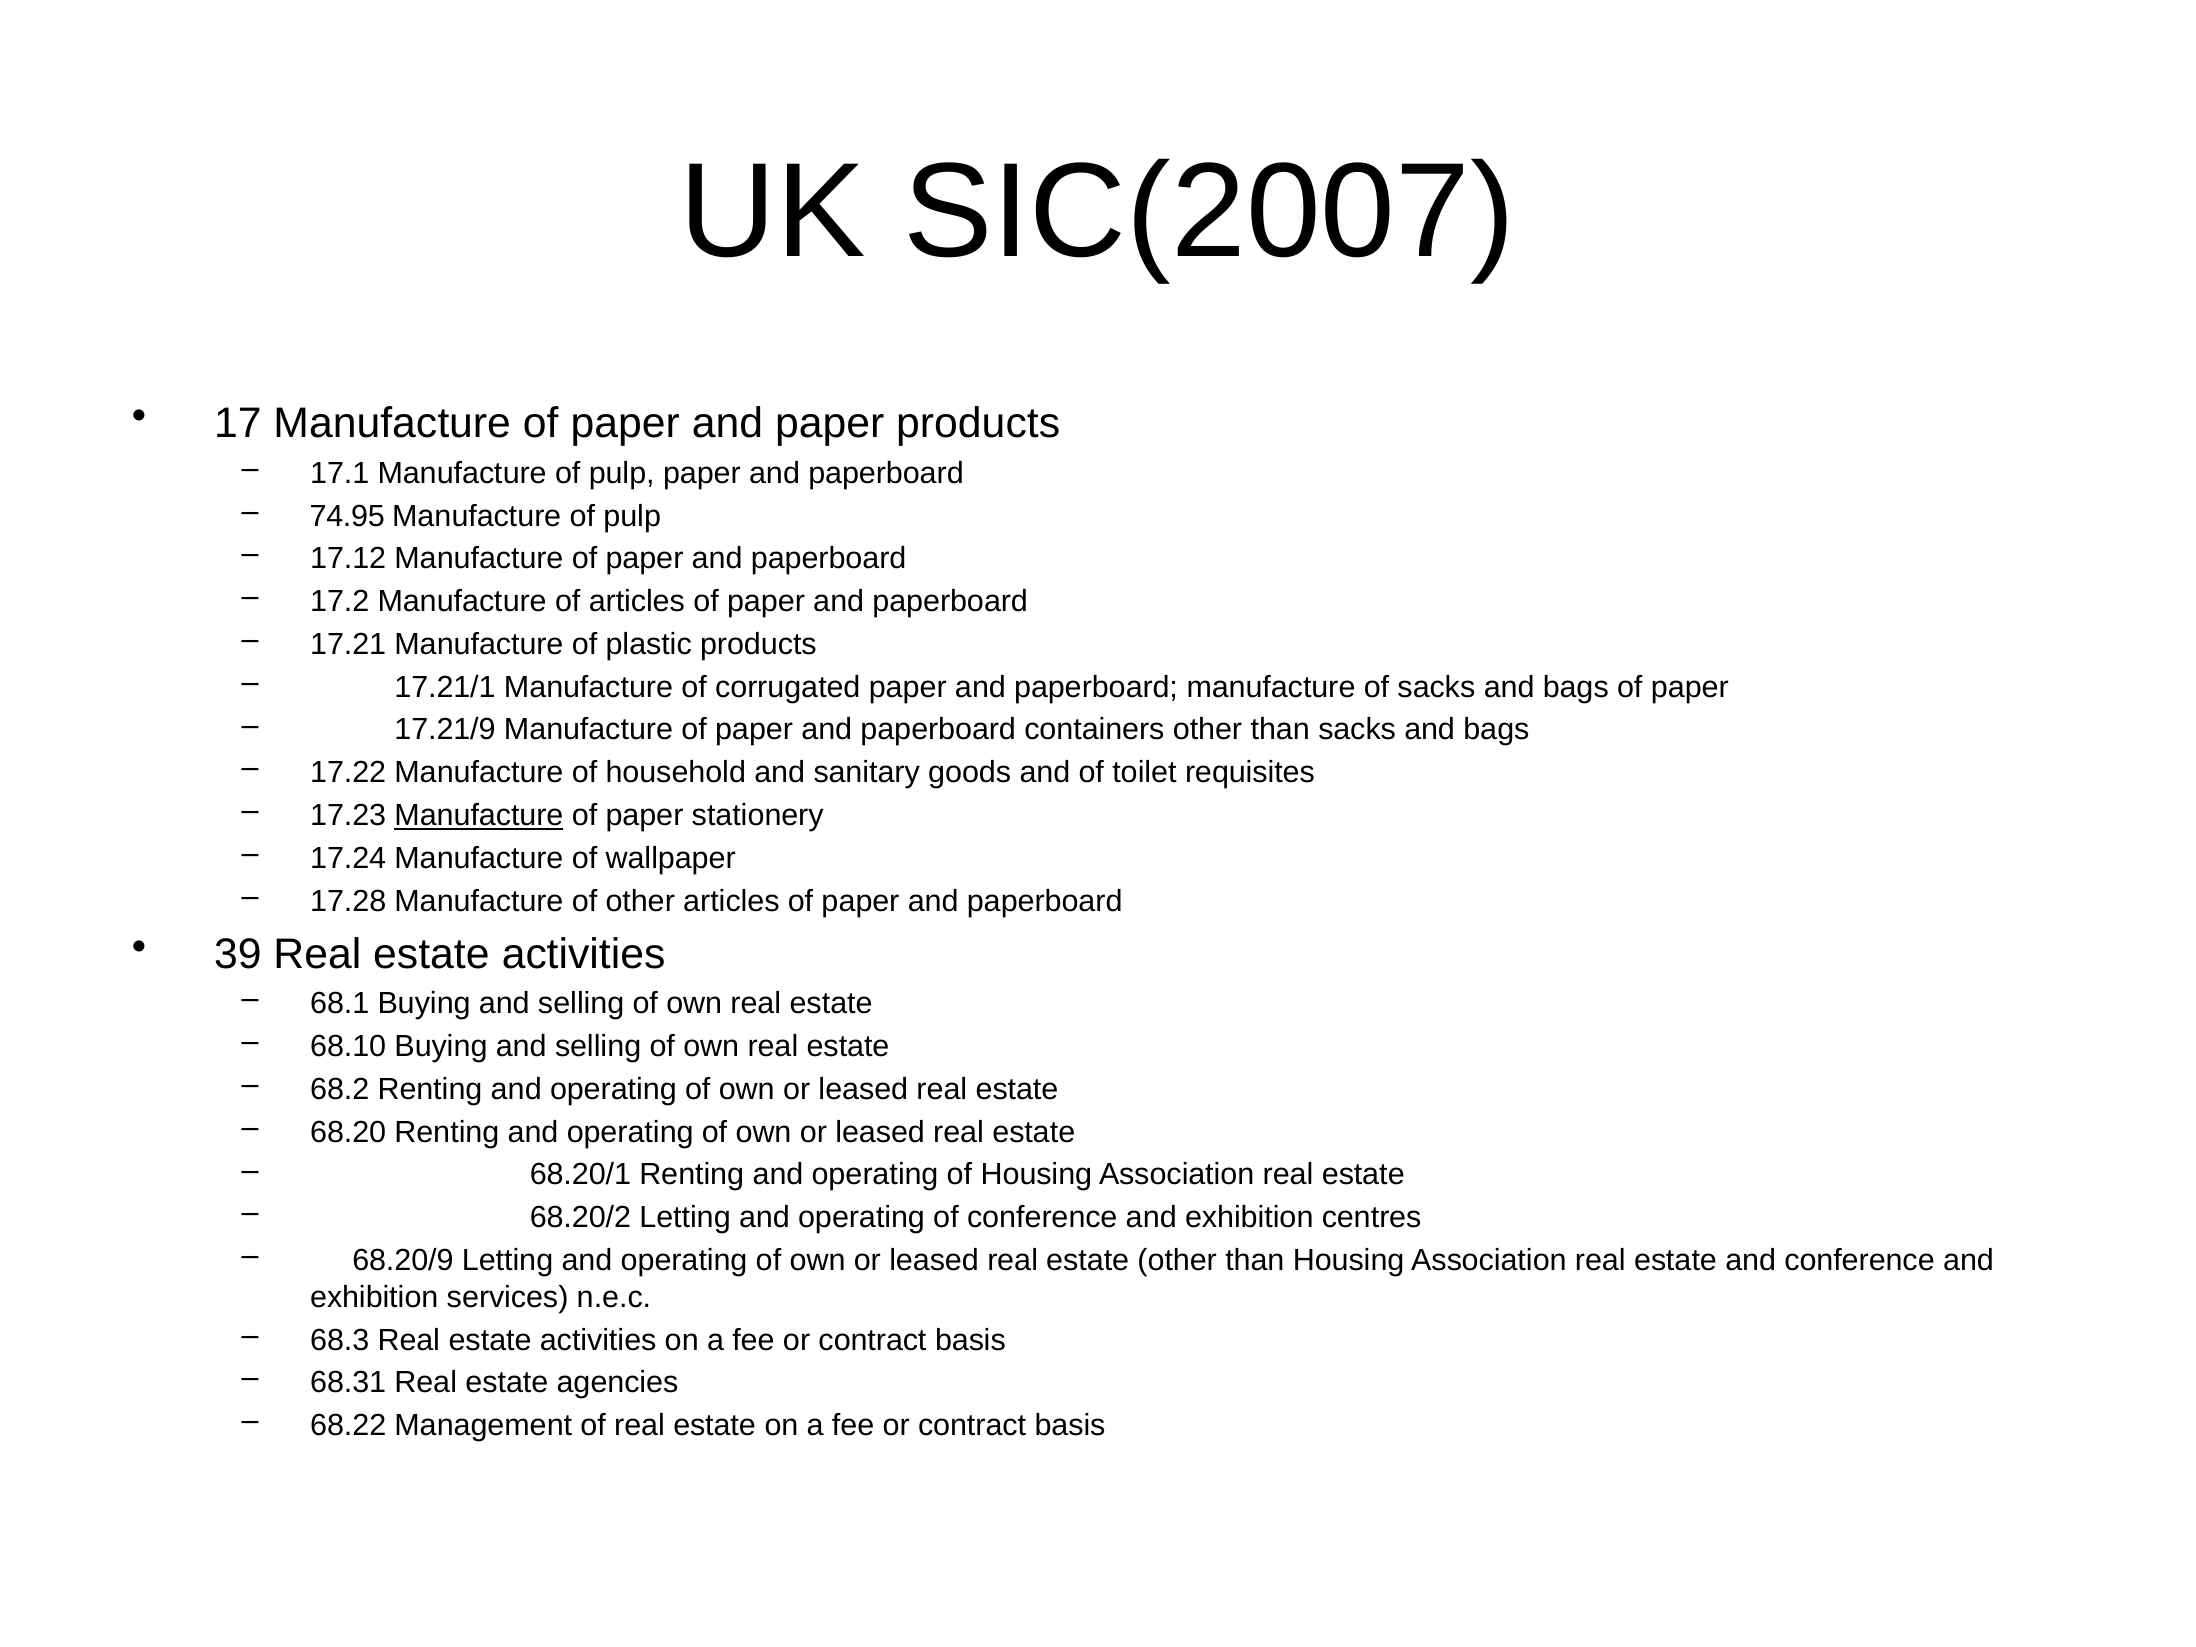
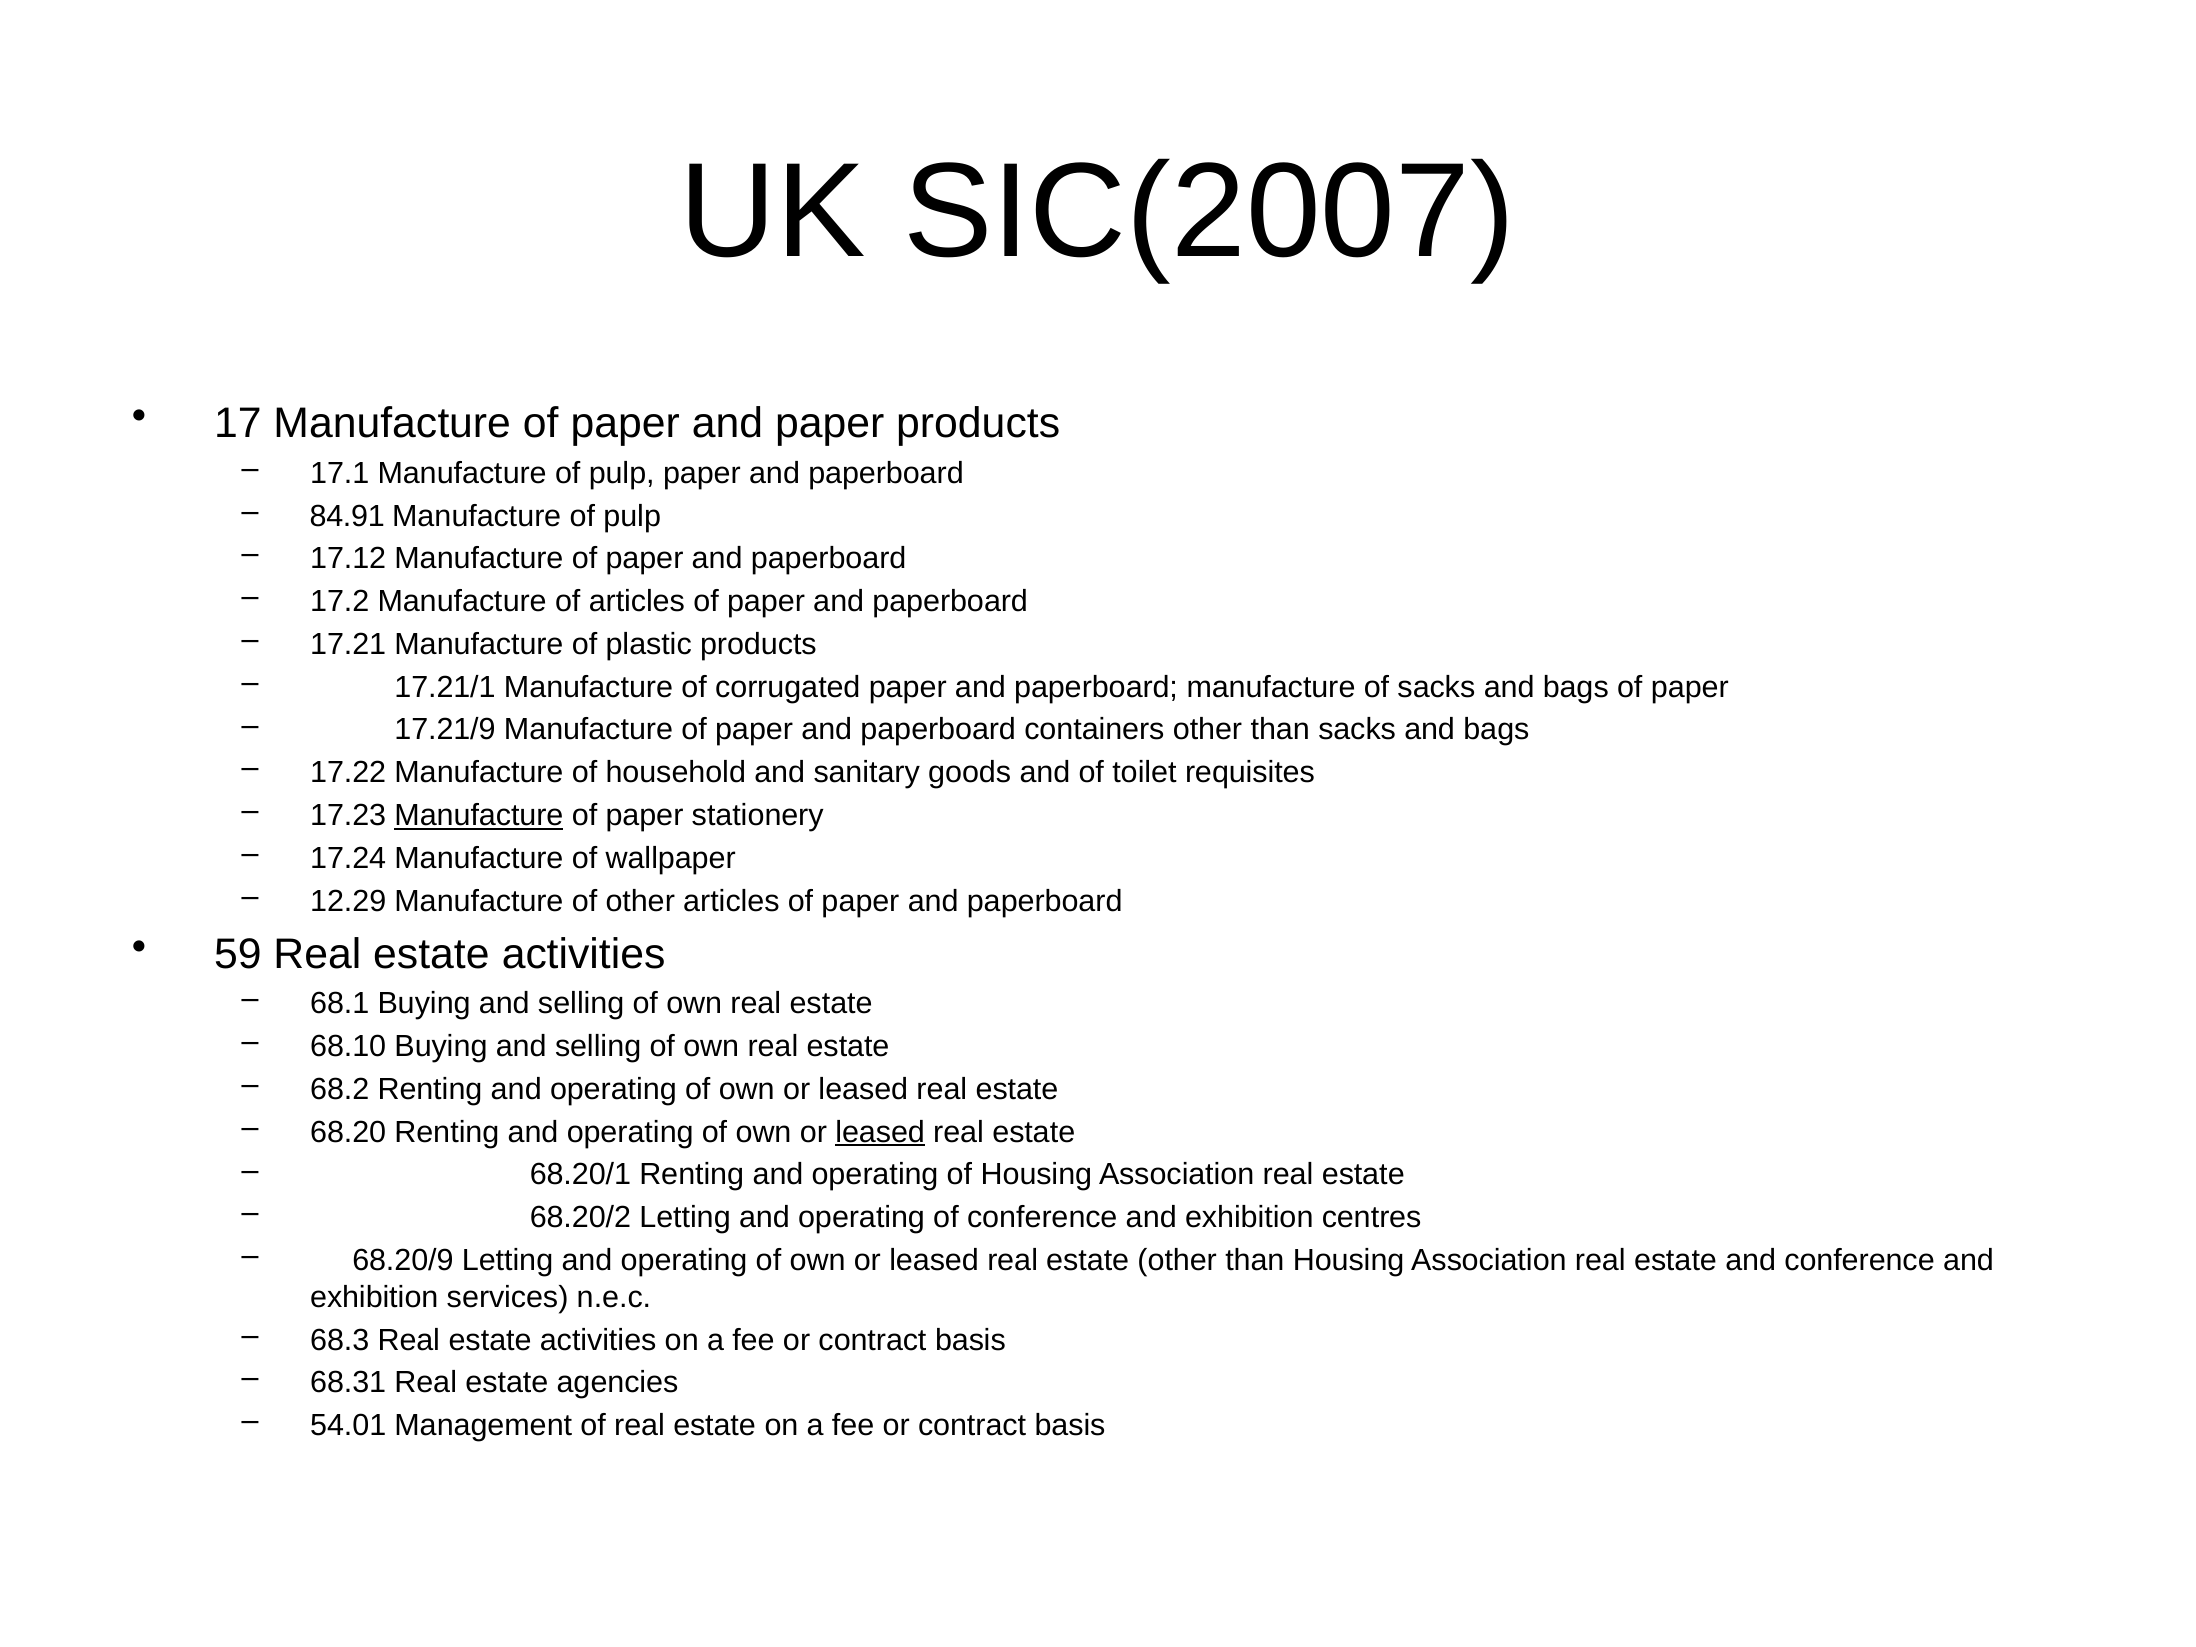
74.95: 74.95 -> 84.91
17.28: 17.28 -> 12.29
39: 39 -> 59
leased at (880, 1132) underline: none -> present
68.22: 68.22 -> 54.01
